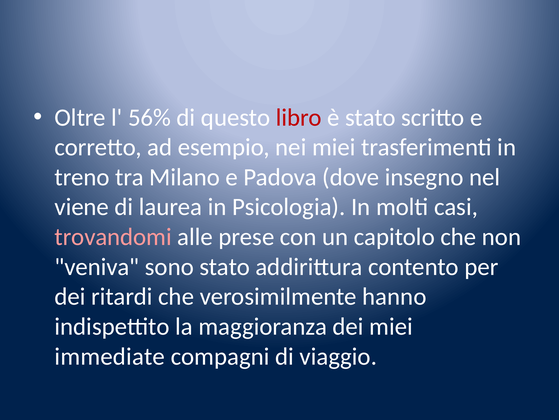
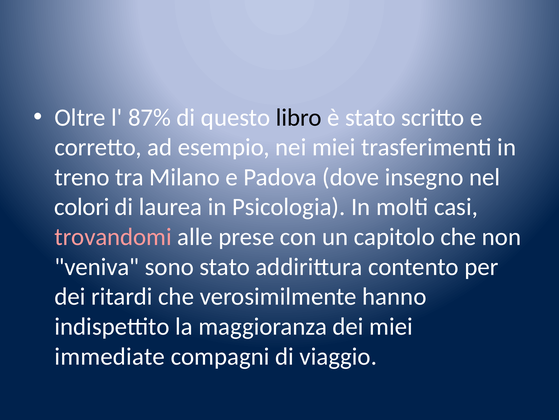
56%: 56% -> 87%
libro colour: red -> black
viene: viene -> colori
